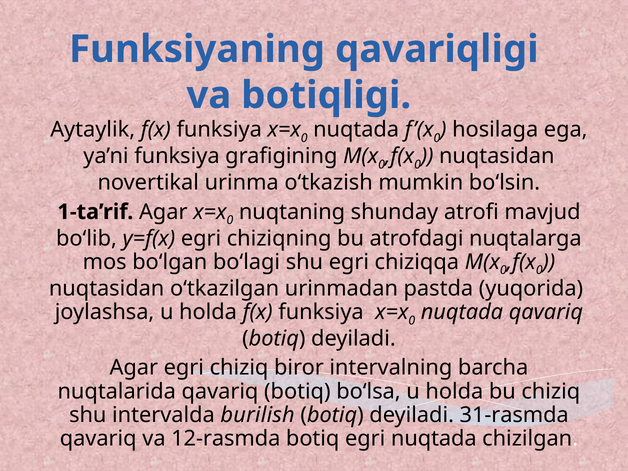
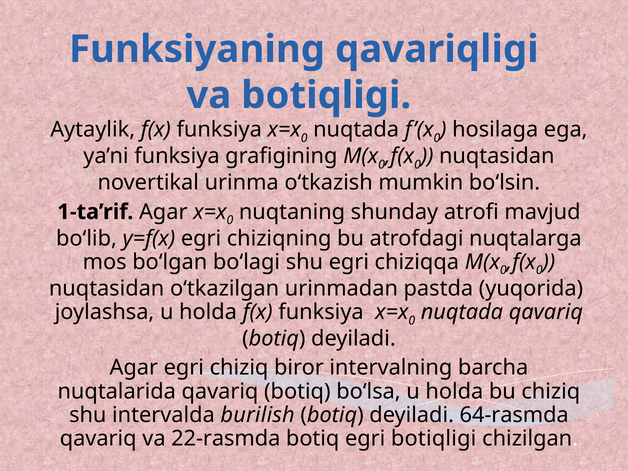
31-rasmda: 31-rasmda -> 64-rasmda
12-rasmda: 12-rasmda -> 22-rasmda
egri nuqtada: nuqtada -> botiqligi
